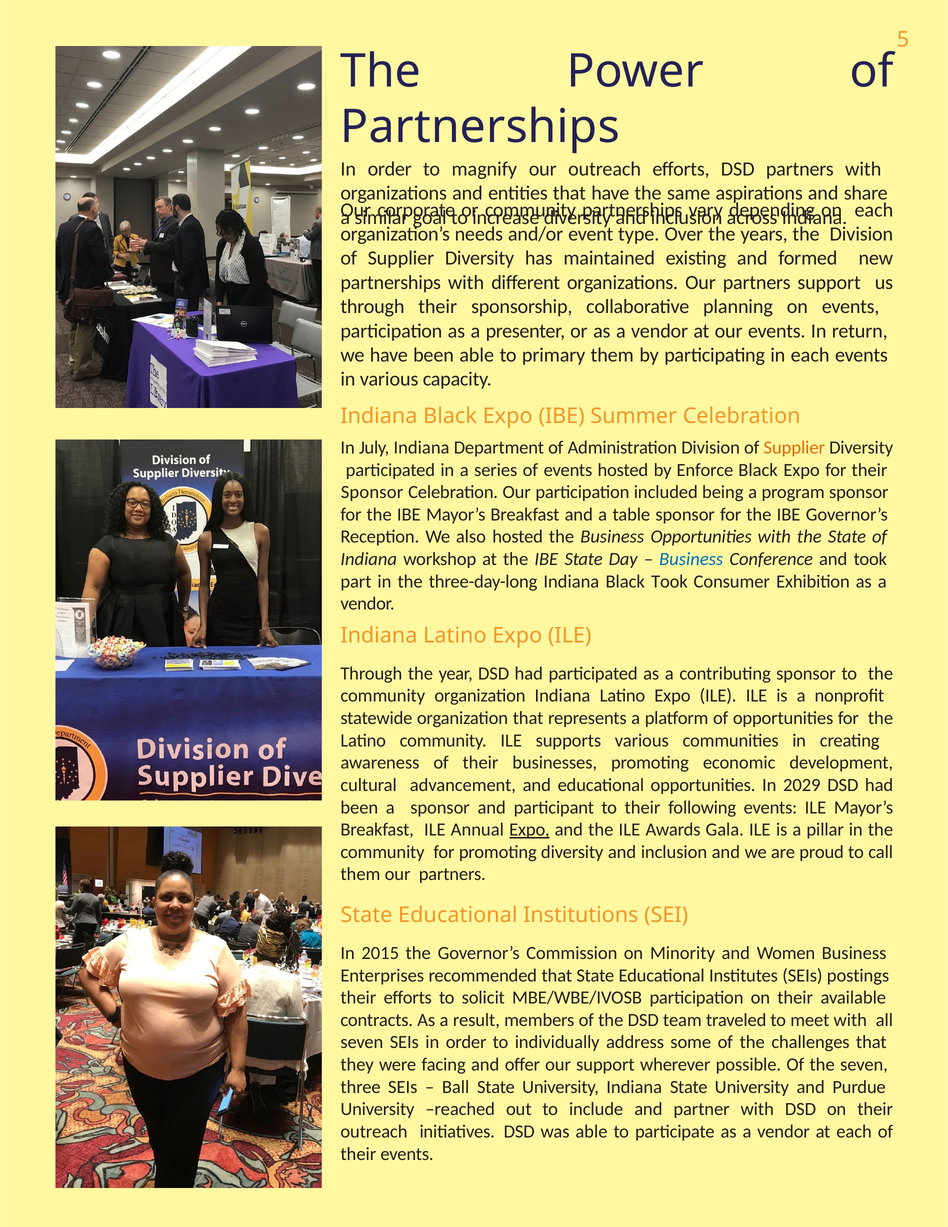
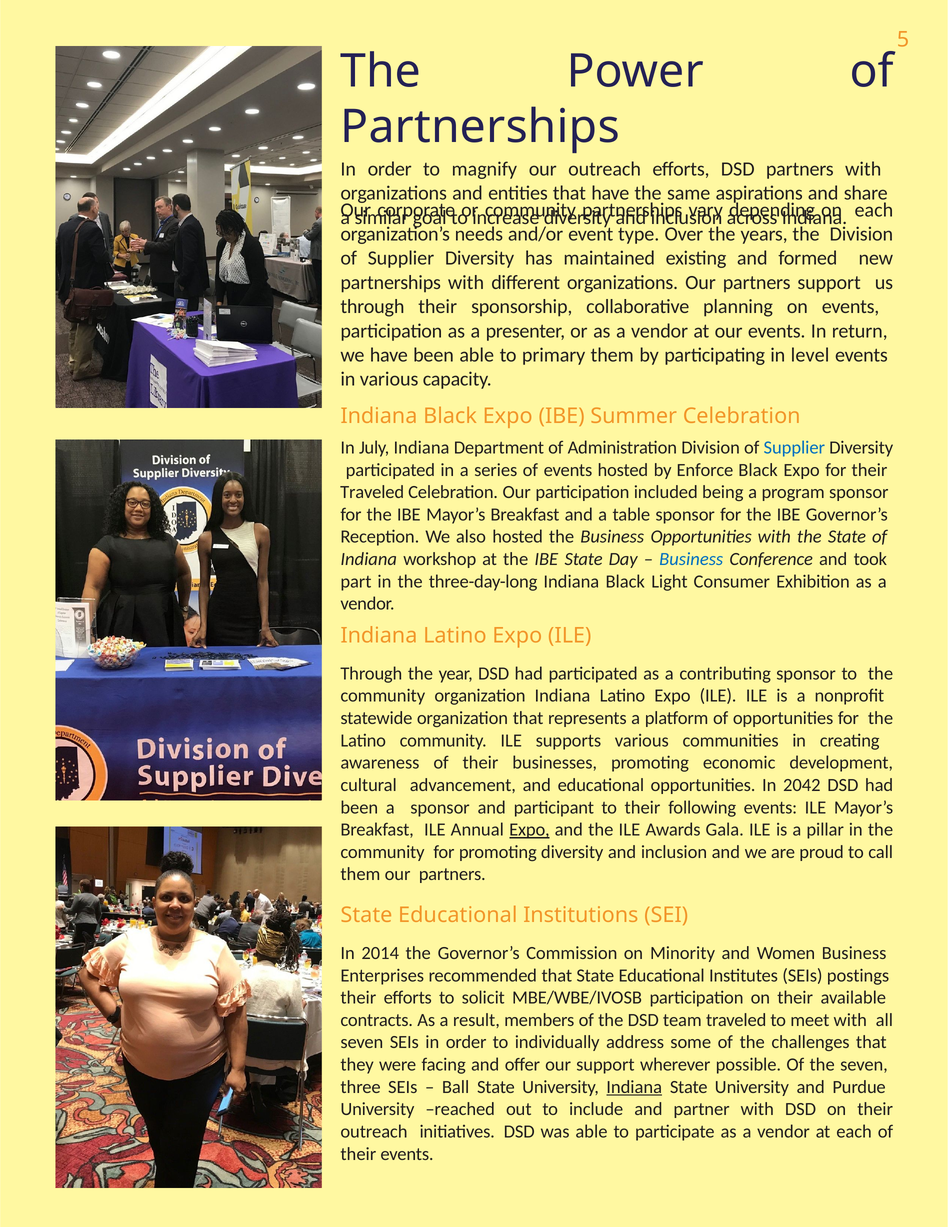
in each: each -> level
Supplier at (794, 447) colour: orange -> blue
Sponsor at (372, 492): Sponsor -> Traveled
Black Took: Took -> Light
2029: 2029 -> 2042
2015: 2015 -> 2014
Indiana at (634, 1087) underline: none -> present
